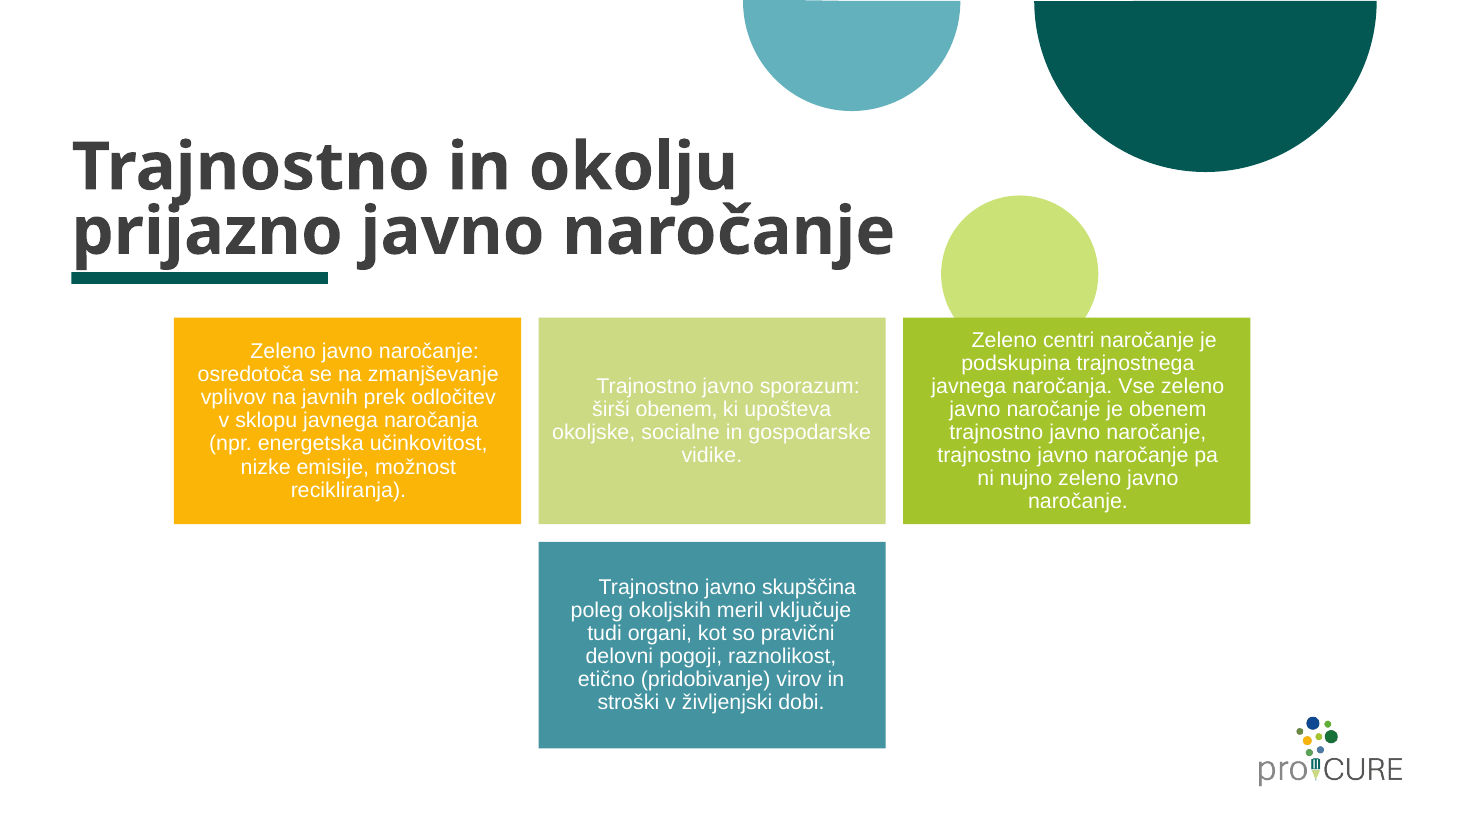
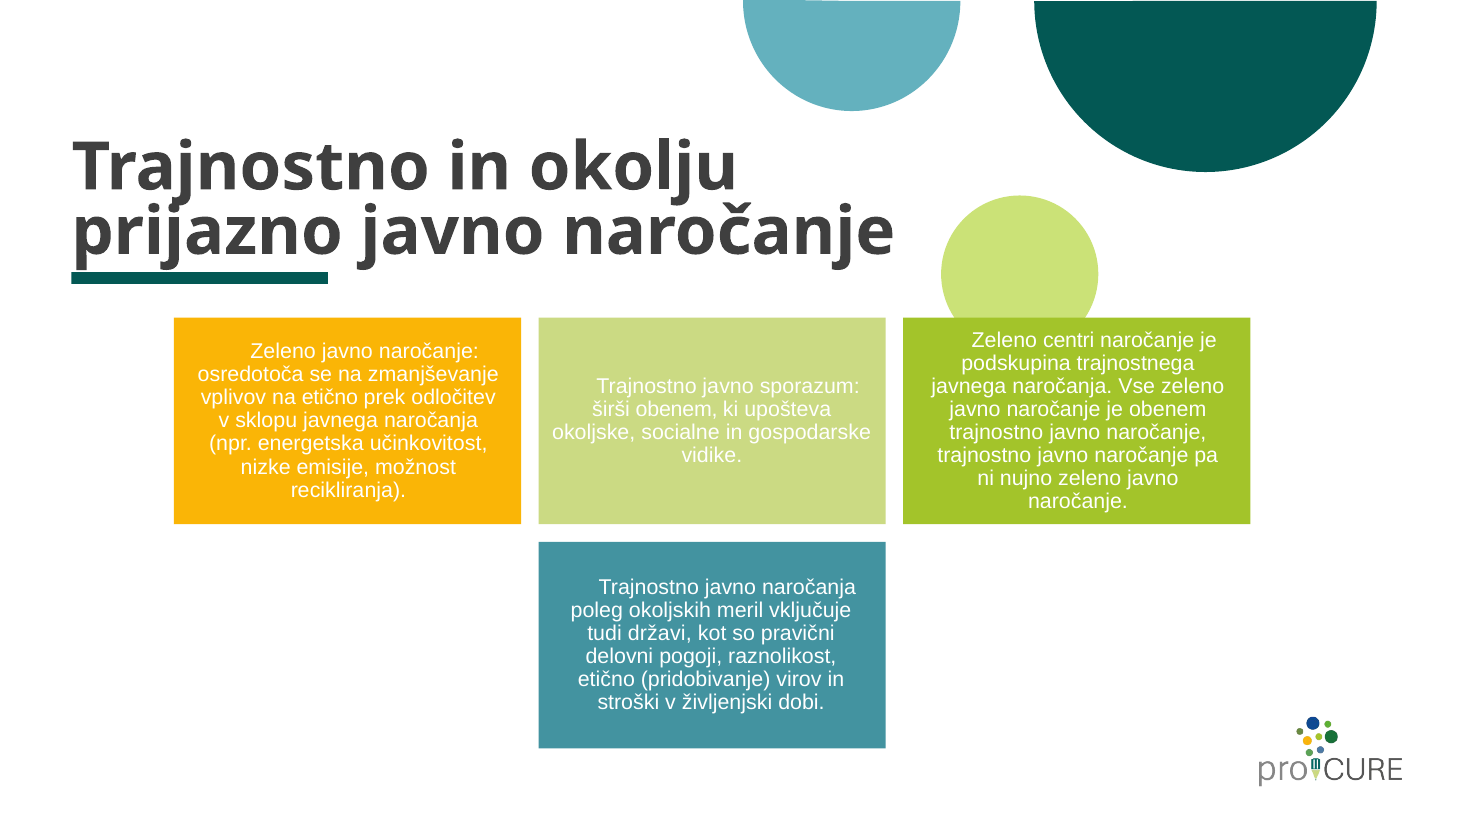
na javnih: javnih -> etično
javno skupščina: skupščina -> naročanja
organi: organi -> državi
